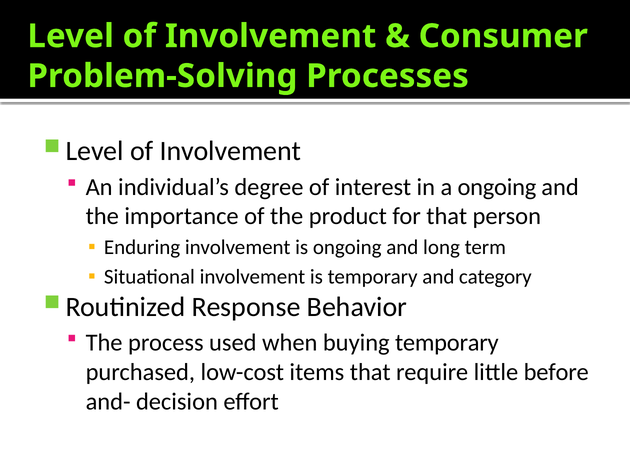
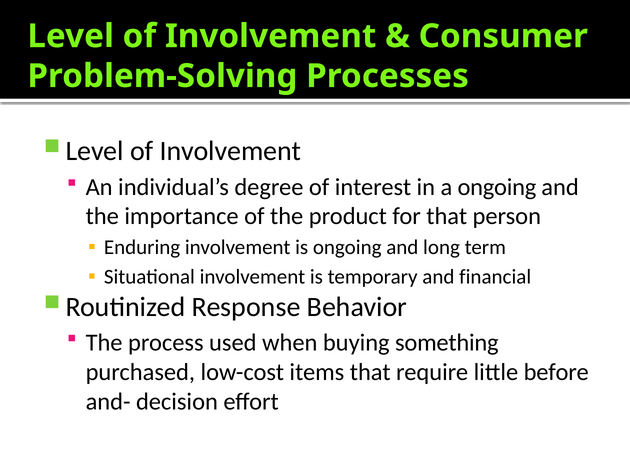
category: category -> financial
buying temporary: temporary -> something
